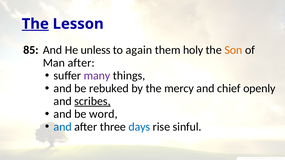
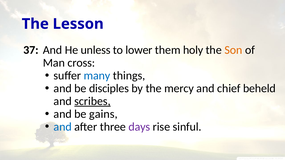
The at (35, 24) underline: present -> none
85: 85 -> 37
again: again -> lower
Man after: after -> cross
many colour: purple -> blue
rebuked: rebuked -> disciples
openly: openly -> beheld
word: word -> gains
days colour: blue -> purple
